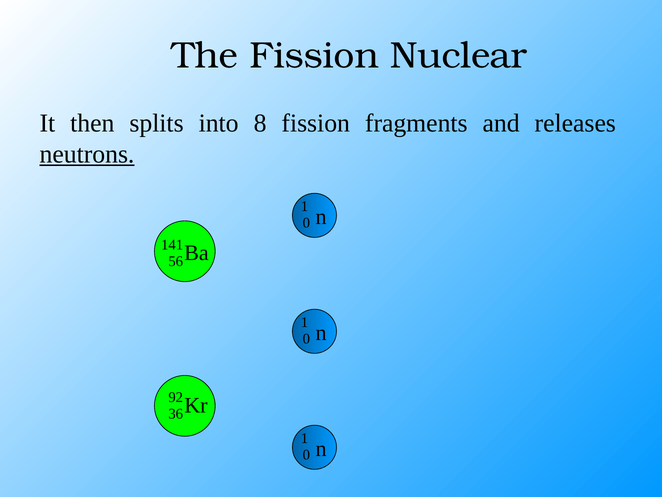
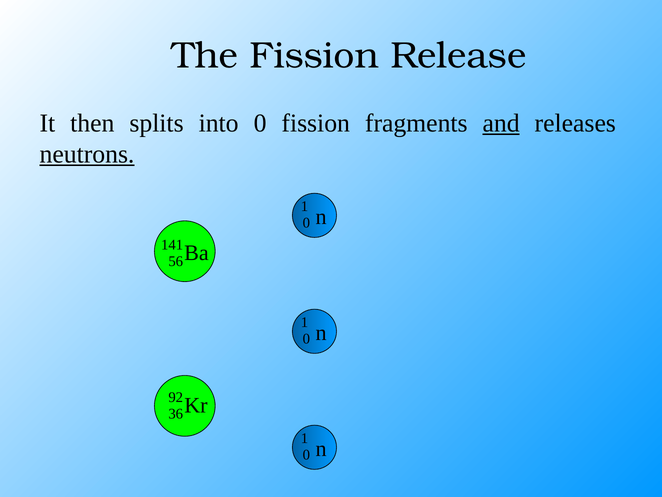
Nuclear: Nuclear -> Release
into 8: 8 -> 0
and underline: none -> present
